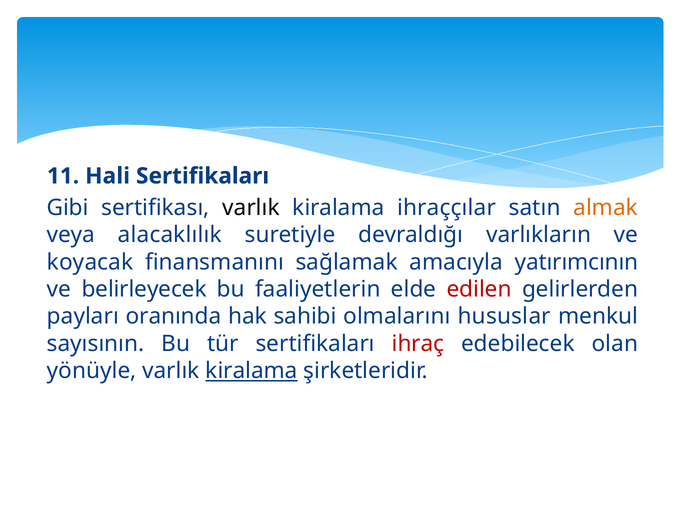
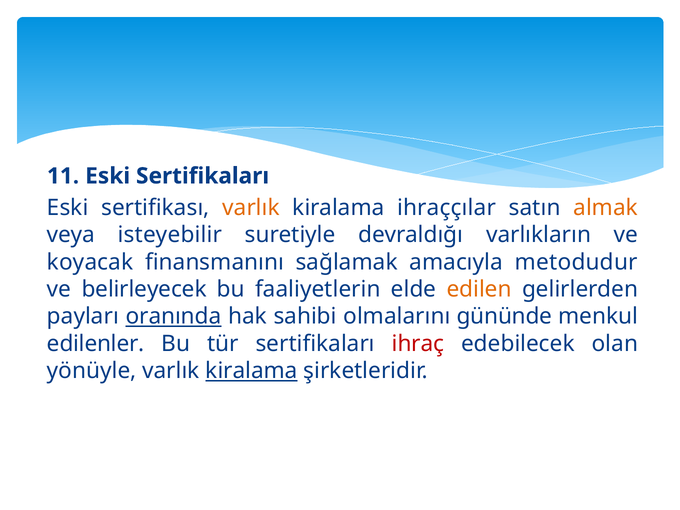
11 Hali: Hali -> Eski
Gibi at (68, 208): Gibi -> Eski
varlık at (251, 208) colour: black -> orange
alacaklılık: alacaklılık -> isteyebilir
yatırımcının: yatırımcının -> metodudur
edilen colour: red -> orange
oranında underline: none -> present
hususlar: hususlar -> gününde
sayısının: sayısının -> edilenler
